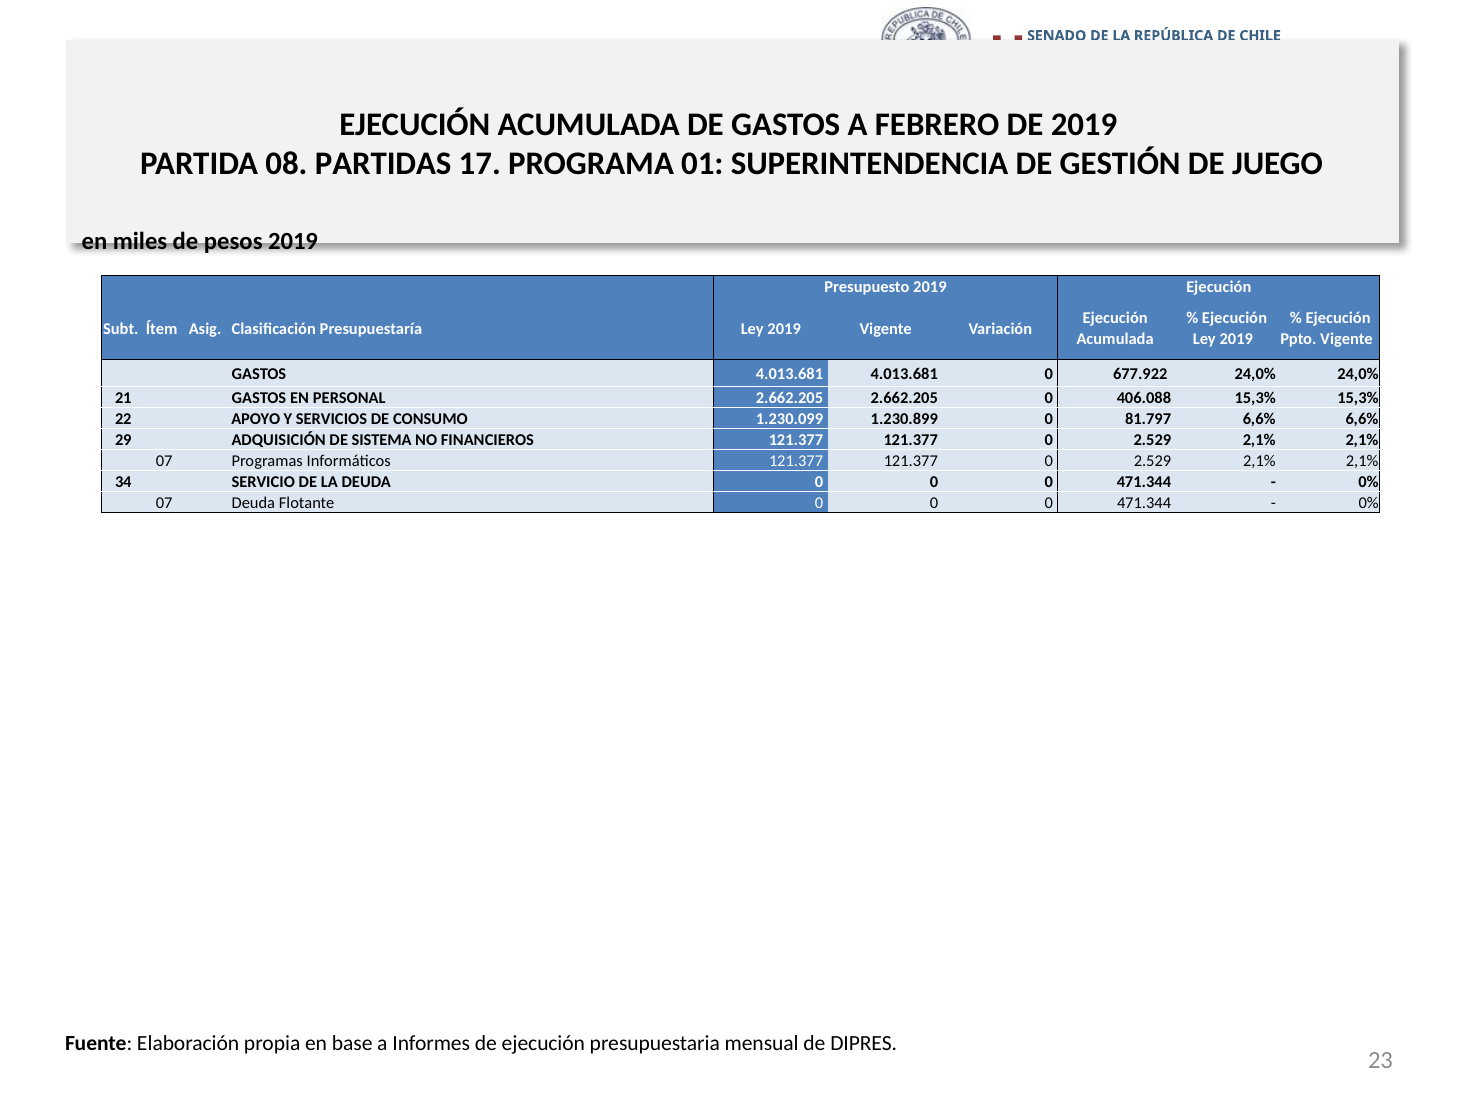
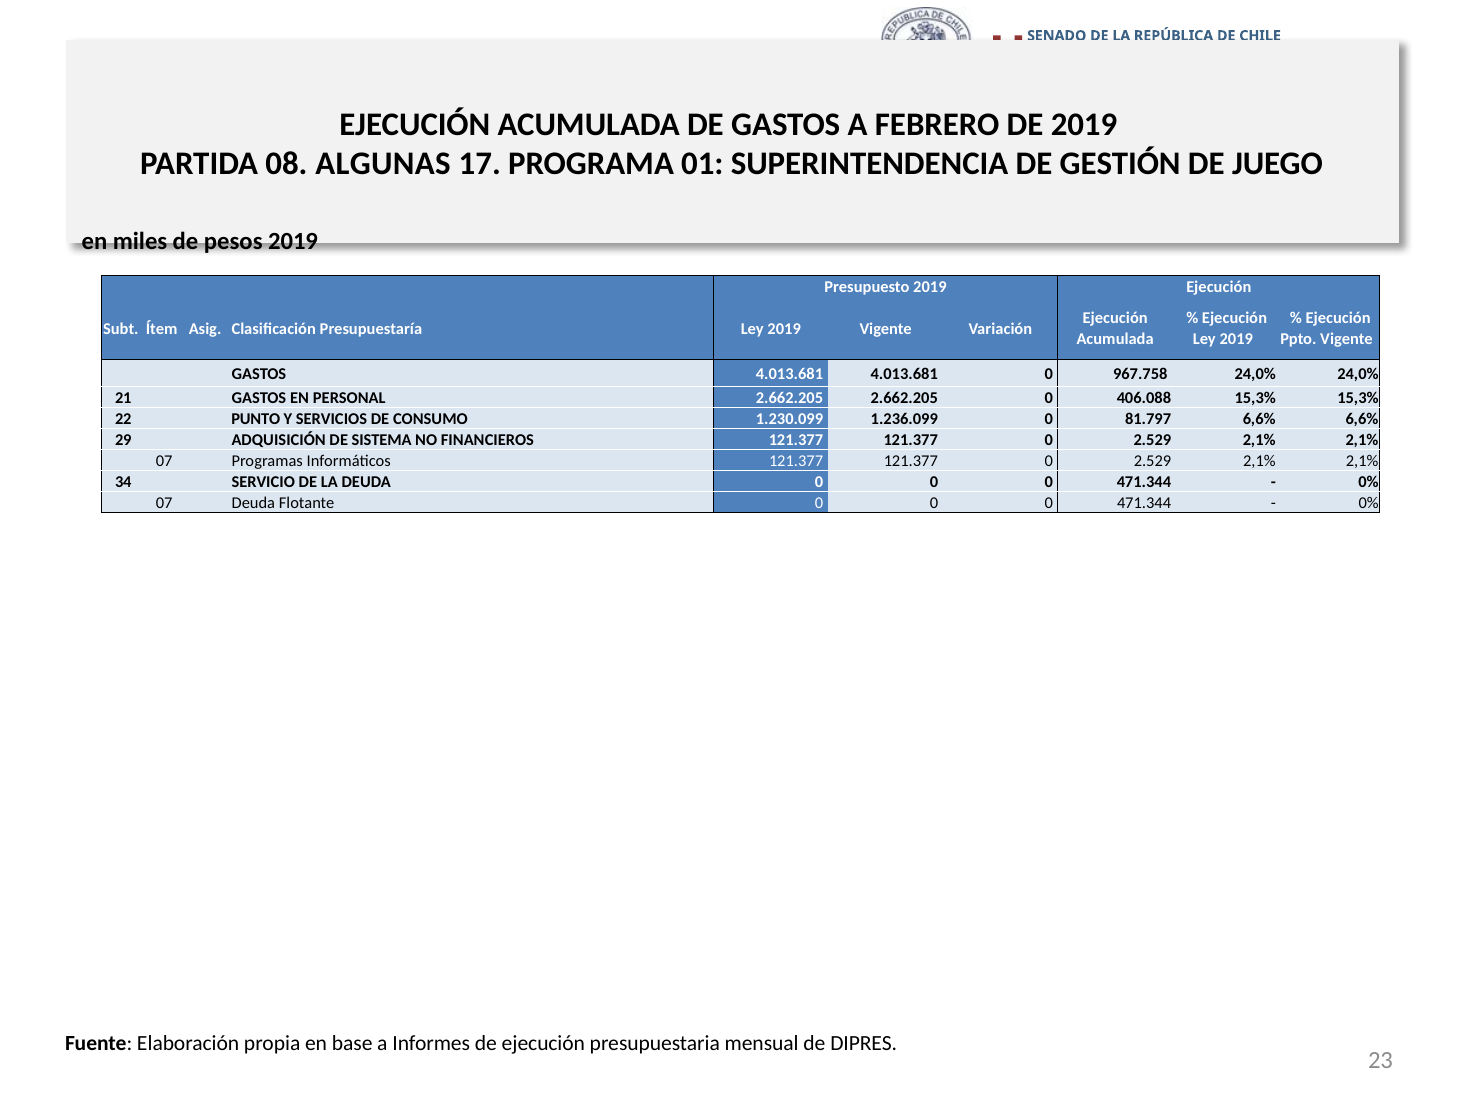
PARTIDAS: PARTIDAS -> ALGUNAS
677.922: 677.922 -> 967.758
22 APOYO: APOYO -> PUNTO
1.230.899: 1.230.899 -> 1.236.099
